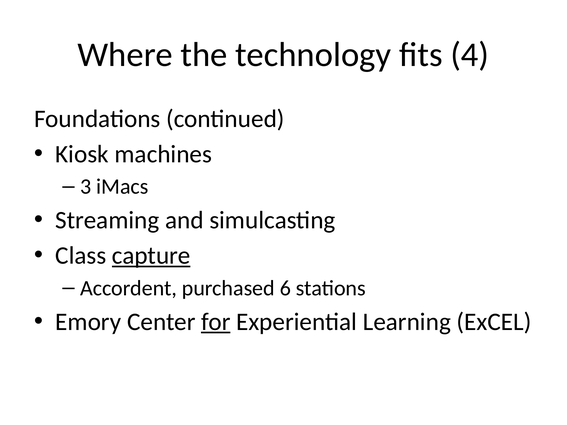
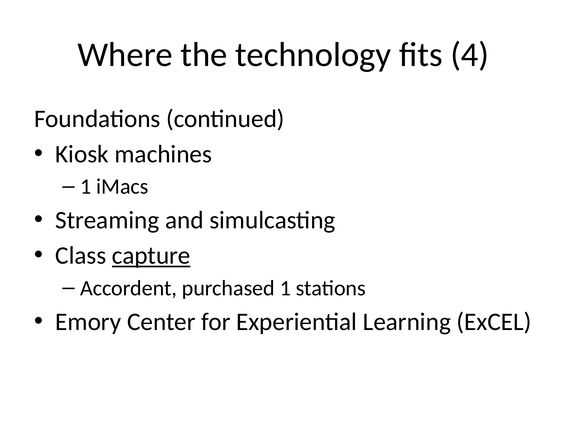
3 at (86, 187): 3 -> 1
purchased 6: 6 -> 1
for underline: present -> none
